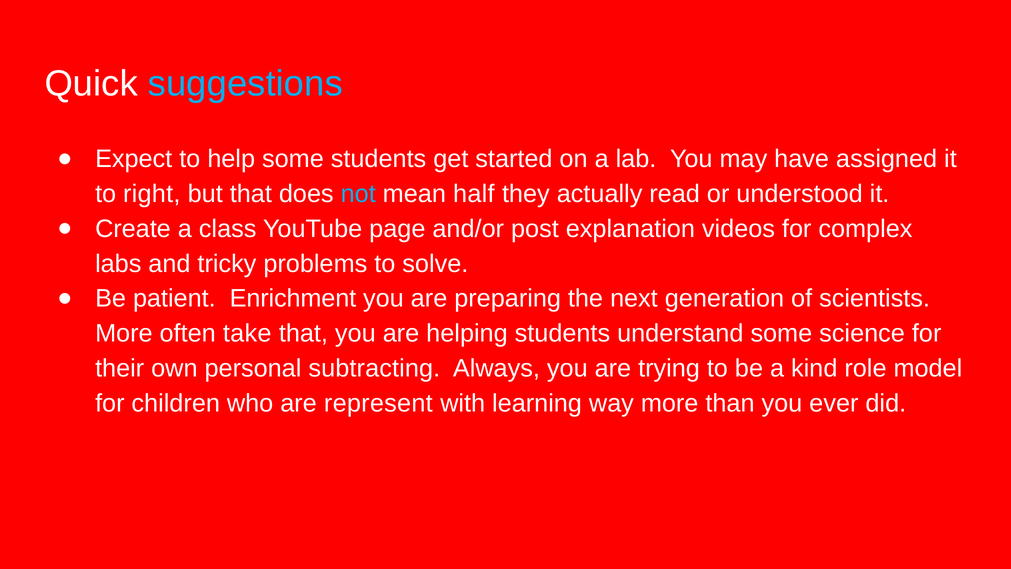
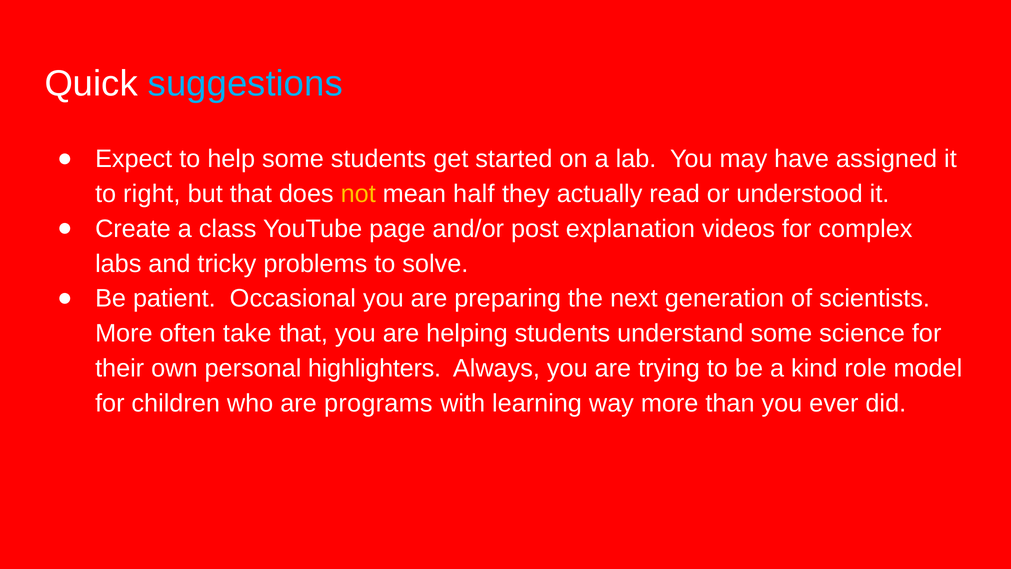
not colour: light blue -> yellow
Enrichment: Enrichment -> Occasional
subtracting: subtracting -> highlighters
represent: represent -> programs
